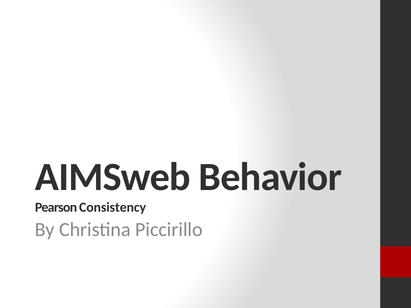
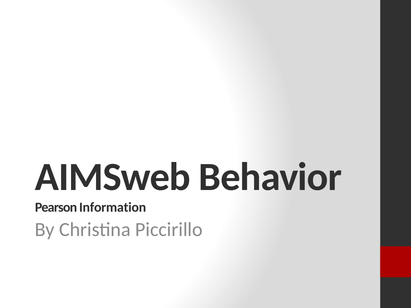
Consistency: Consistency -> Information
